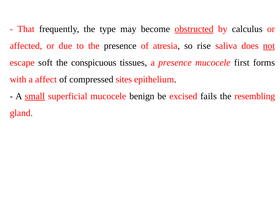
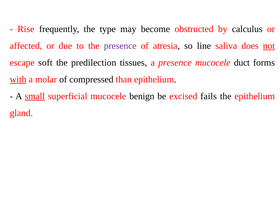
That: That -> Rise
obstructed underline: present -> none
presence at (120, 46) colour: black -> purple
rise: rise -> line
conspicuous: conspicuous -> predilection
first: first -> duct
with underline: none -> present
affect: affect -> molar
sites: sites -> than
the resembling: resembling -> epithelium
